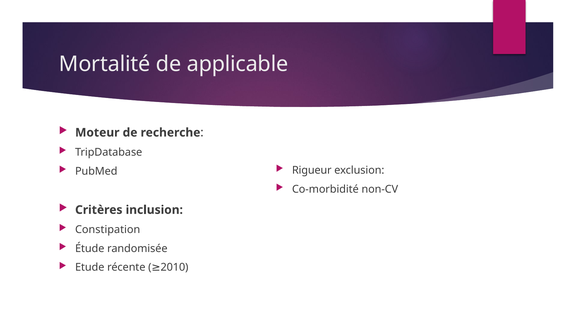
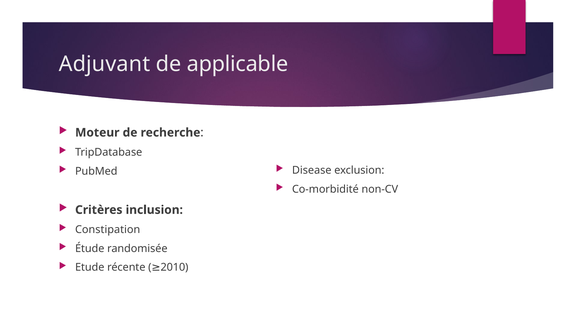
Mortalité: Mortalité -> Adjuvant
Rigueur: Rigueur -> Disease
